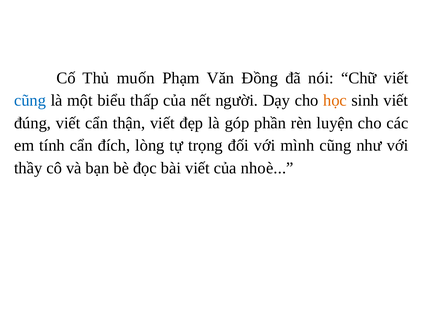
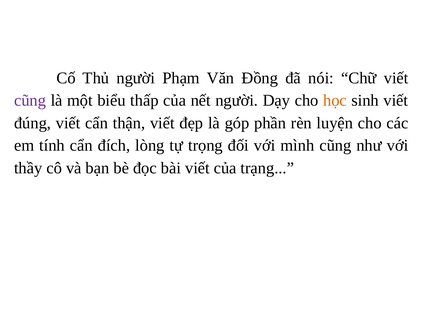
Thủ muốn: muốn -> người
cũng at (30, 101) colour: blue -> purple
nhoè: nhoè -> trạng
